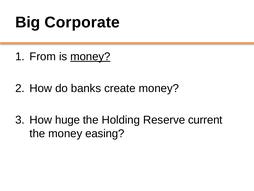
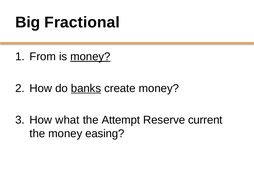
Corporate: Corporate -> Fractional
banks underline: none -> present
huge: huge -> what
Holding: Holding -> Attempt
